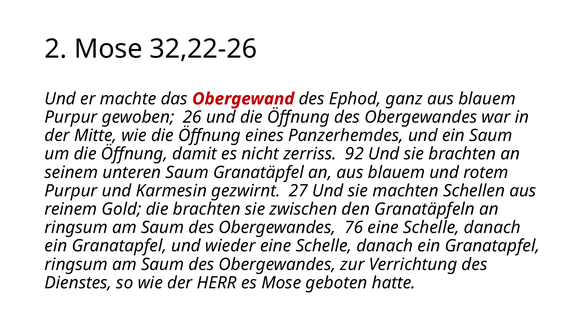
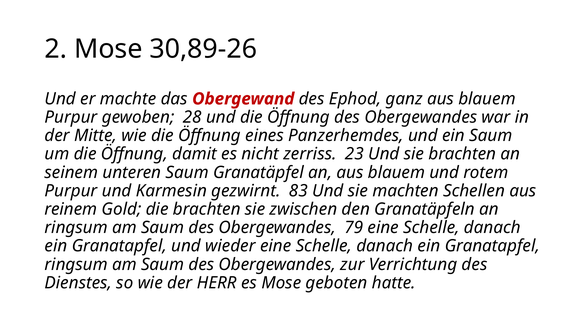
32,22-26: 32,22-26 -> 30,89-26
26: 26 -> 28
92: 92 -> 23
27: 27 -> 83
76: 76 -> 79
